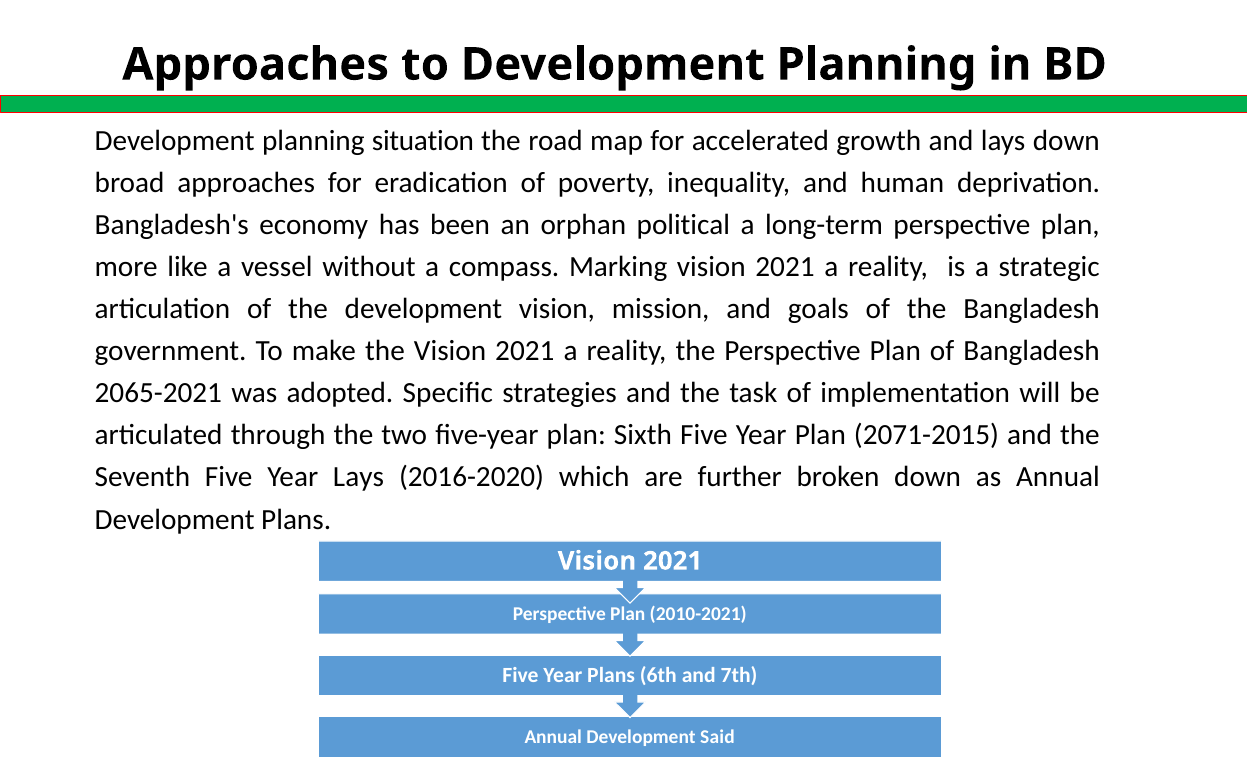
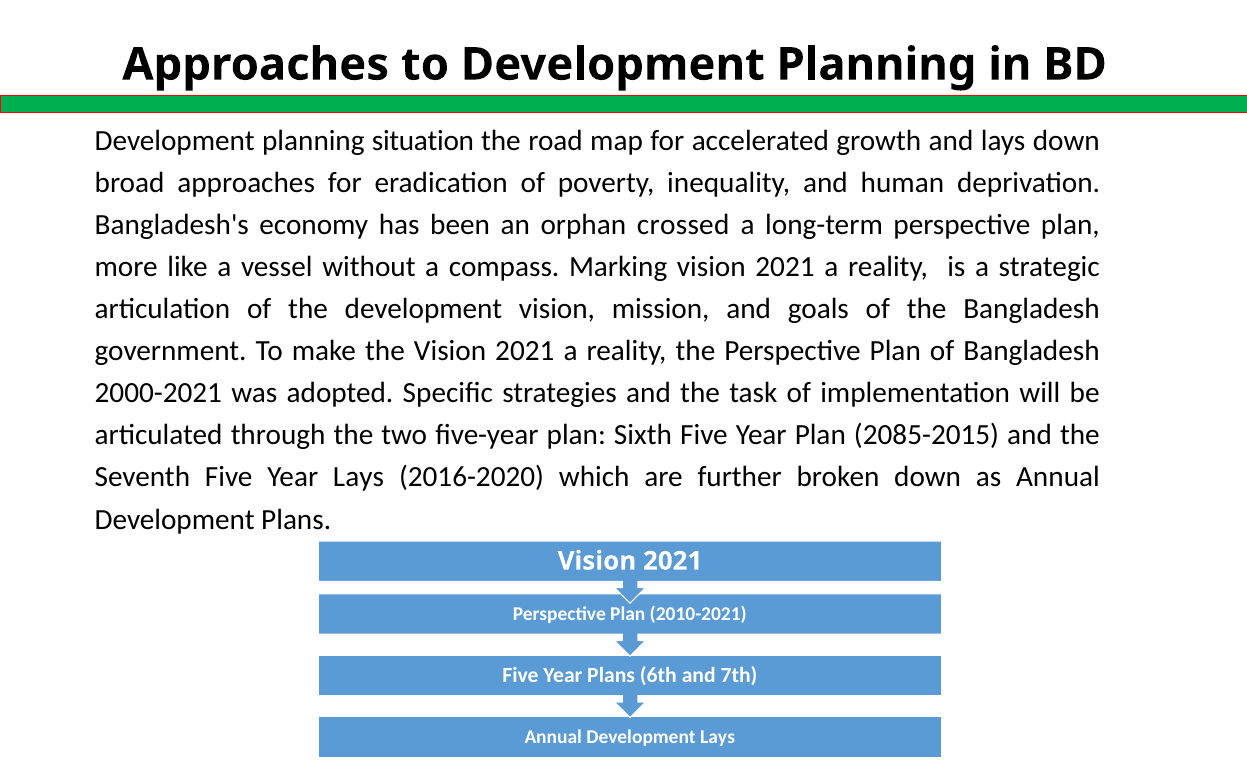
political: political -> crossed
2065-2021: 2065-2021 -> 2000-2021
2071-2015: 2071-2015 -> 2085-2015
Development Said: Said -> Lays
